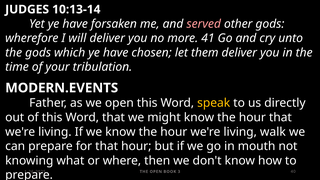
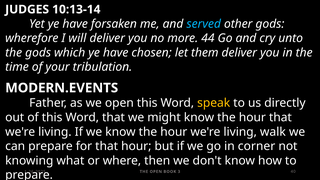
served colour: pink -> light blue
41: 41 -> 44
mouth: mouth -> corner
